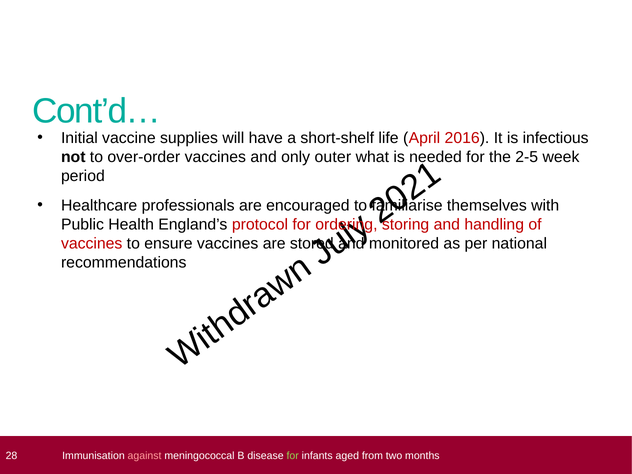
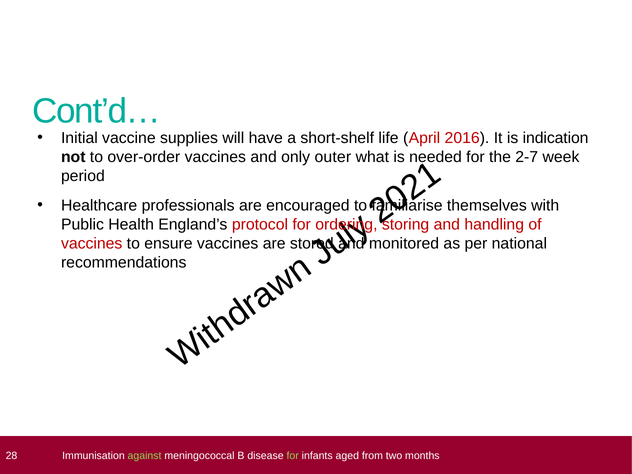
infectious: infectious -> indication
2-5: 2-5 -> 2-7
against colour: pink -> light green
